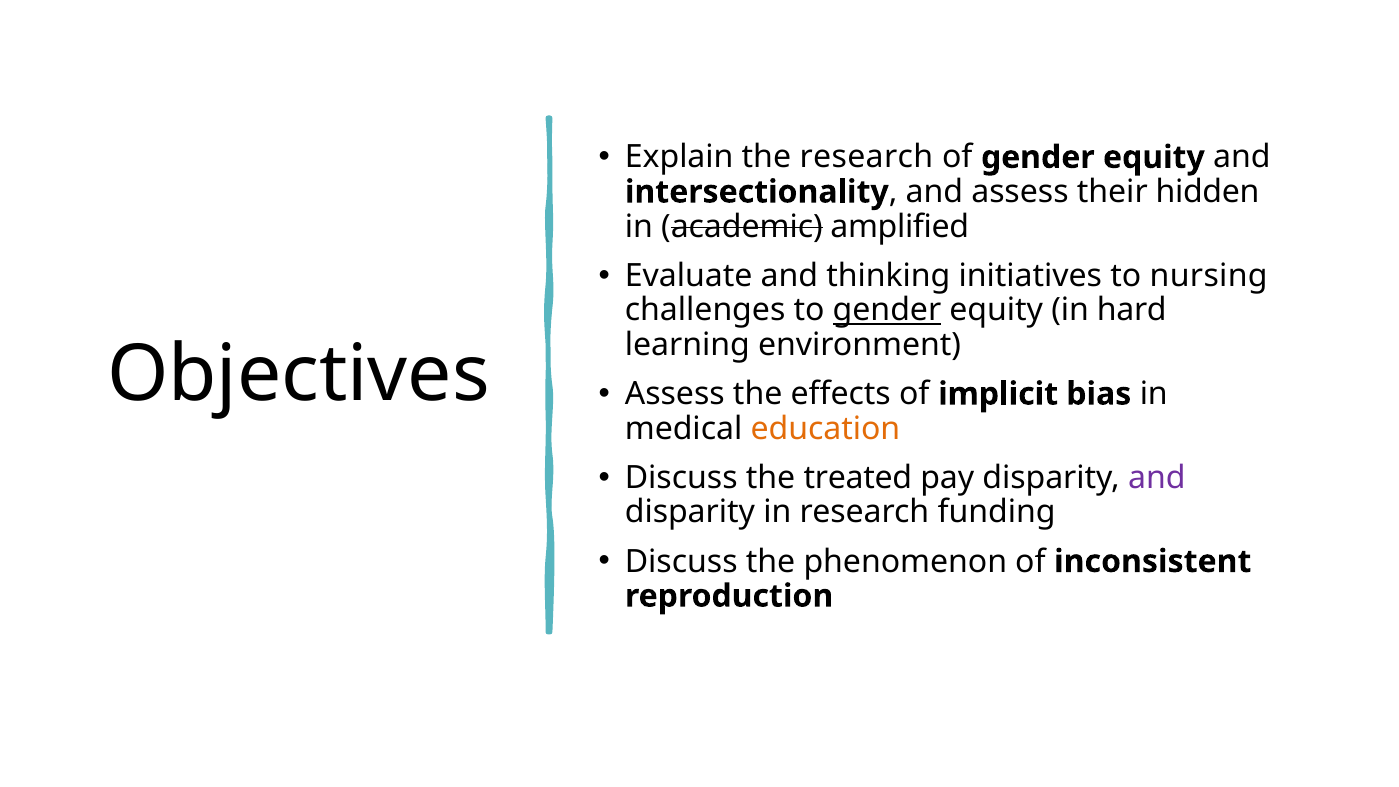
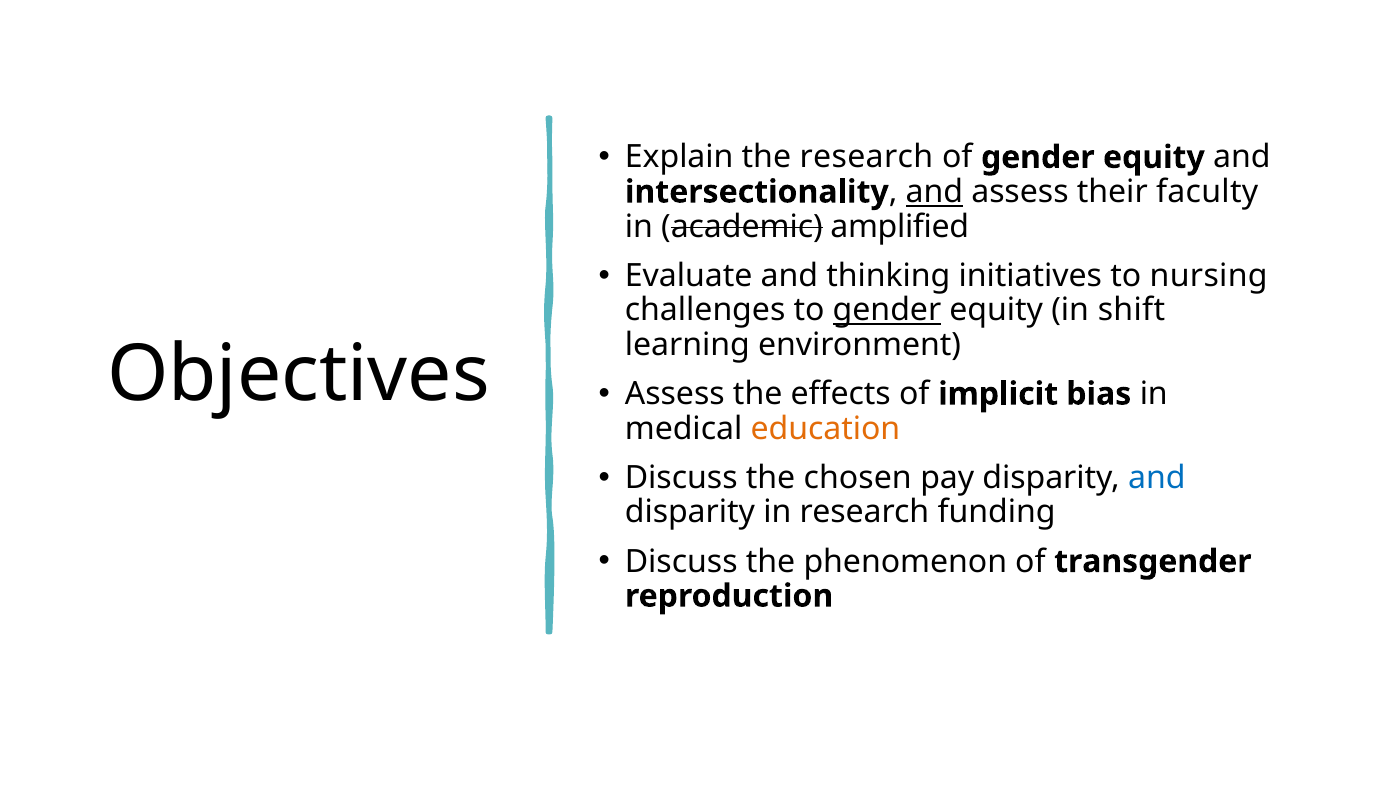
and at (934, 192) underline: none -> present
hidden: hidden -> faculty
hard: hard -> shift
treated: treated -> chosen
and at (1157, 478) colour: purple -> blue
inconsistent: inconsistent -> transgender
